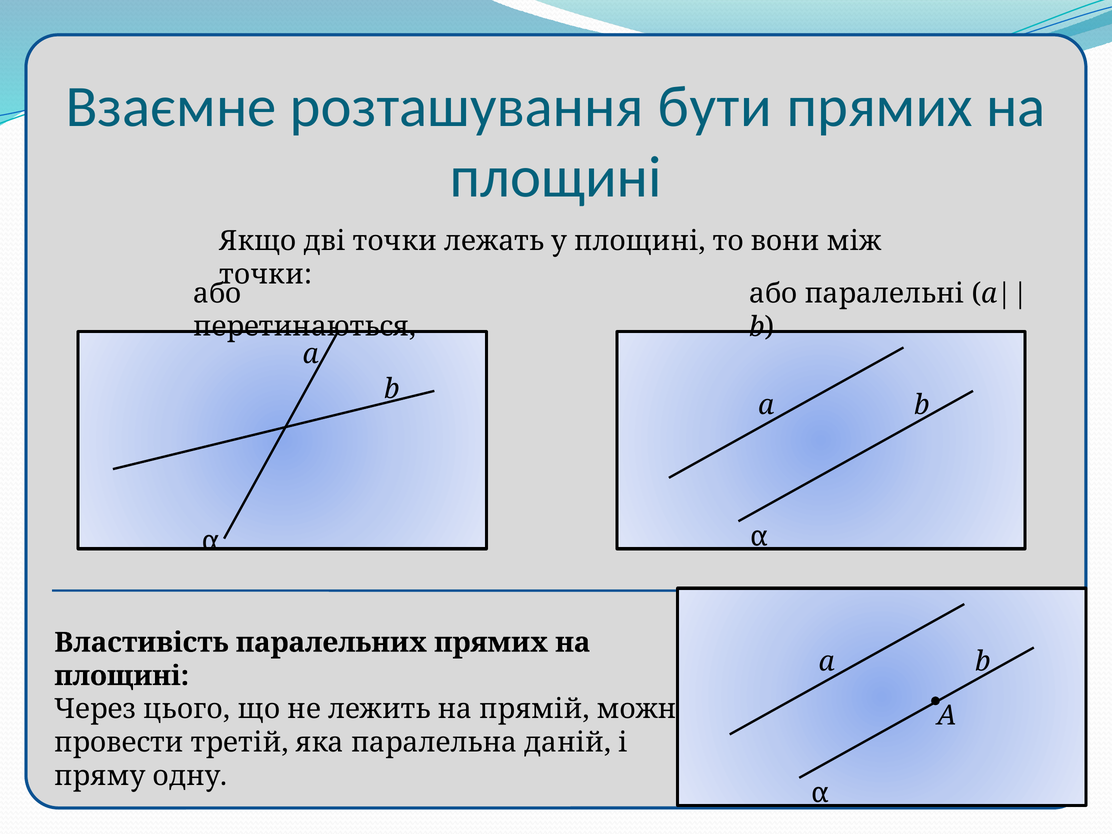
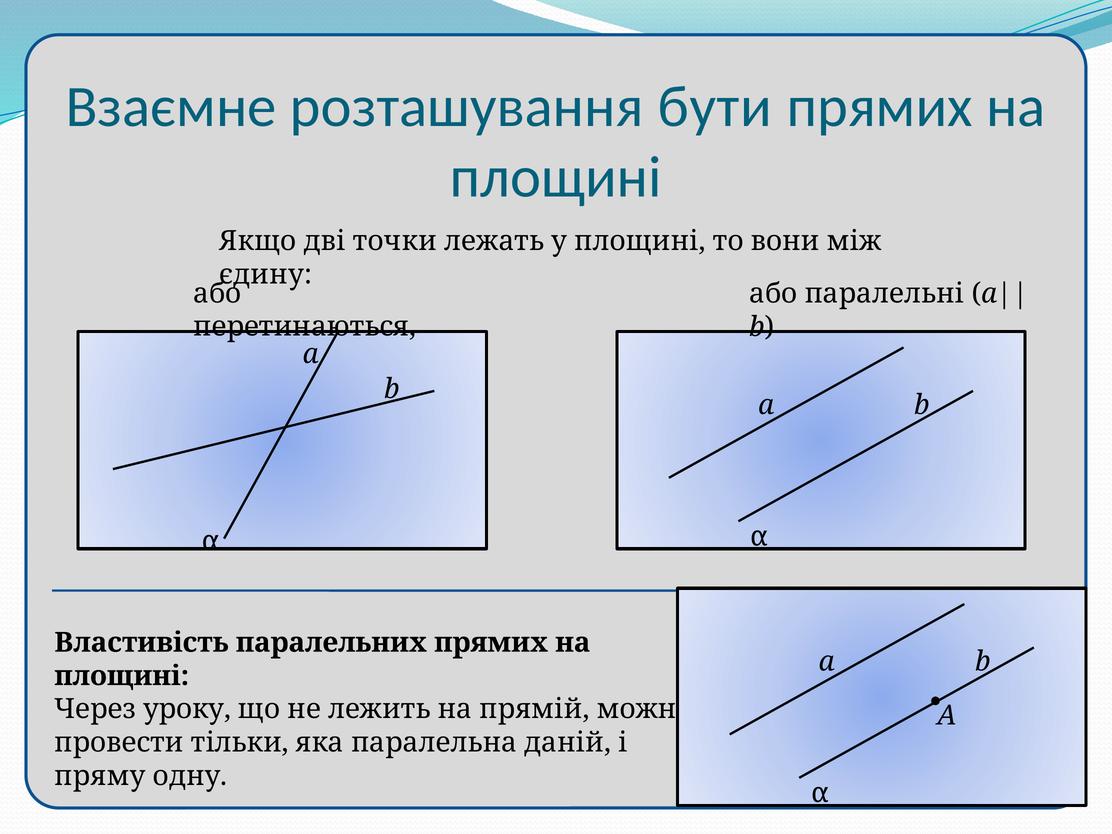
точки at (266, 275): точки -> єдину
цього: цього -> уроку
третій: третій -> тільки
